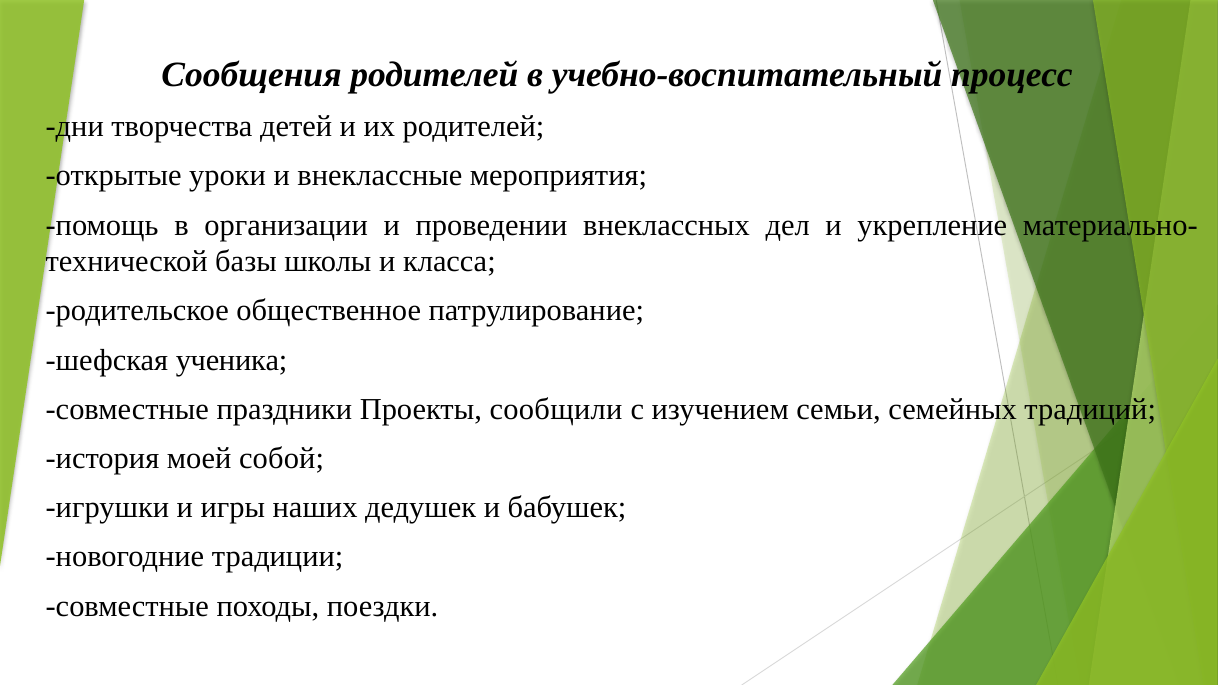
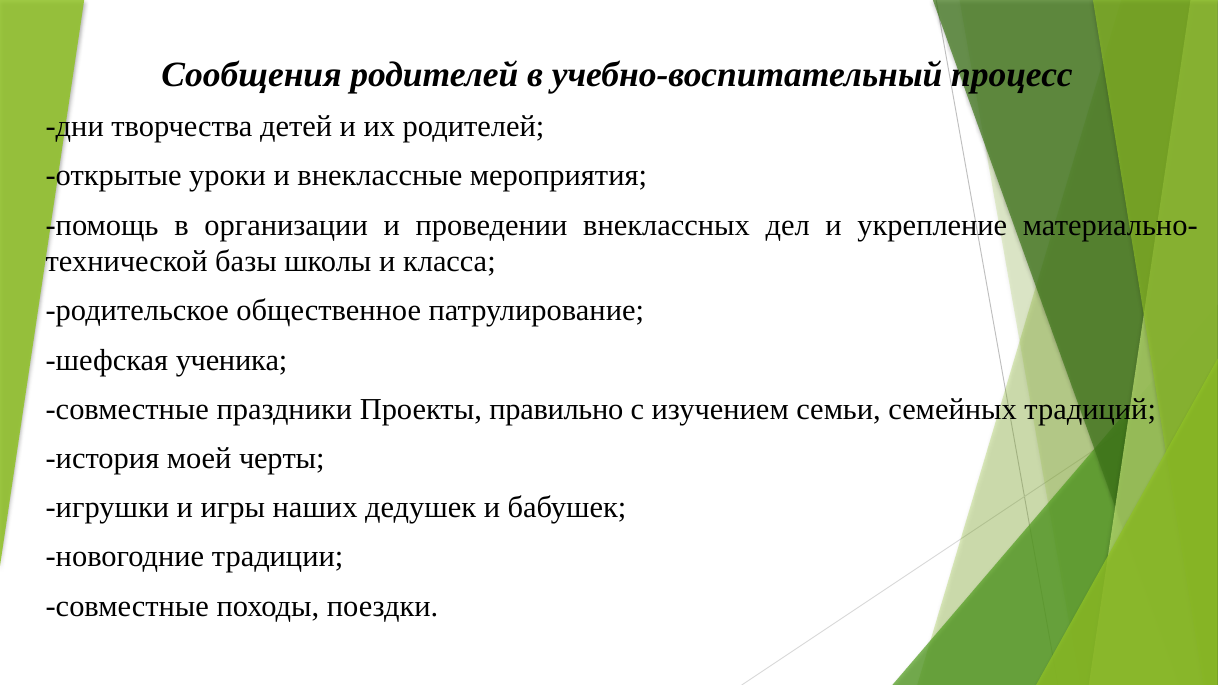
сообщили: сообщили -> правильно
собой: собой -> черты
